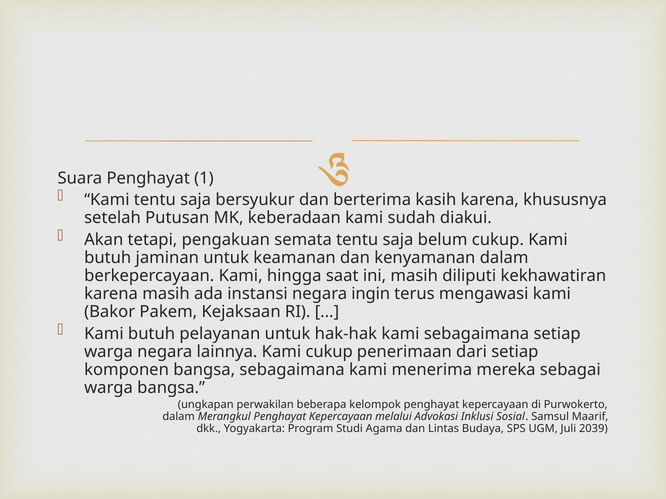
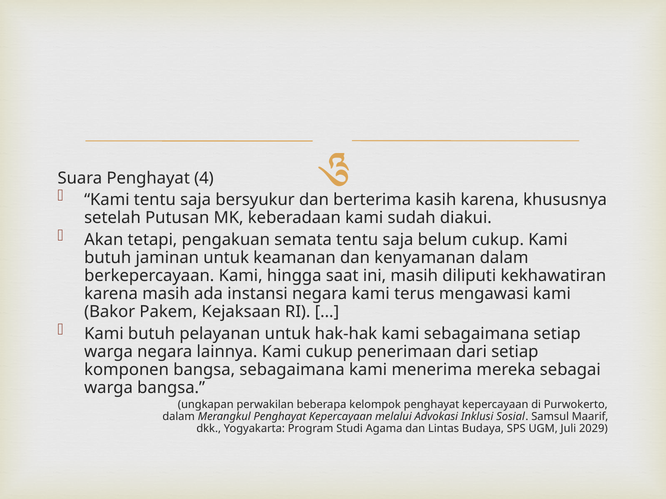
1: 1 -> 4
negara ingin: ingin -> kami
2039: 2039 -> 2029
